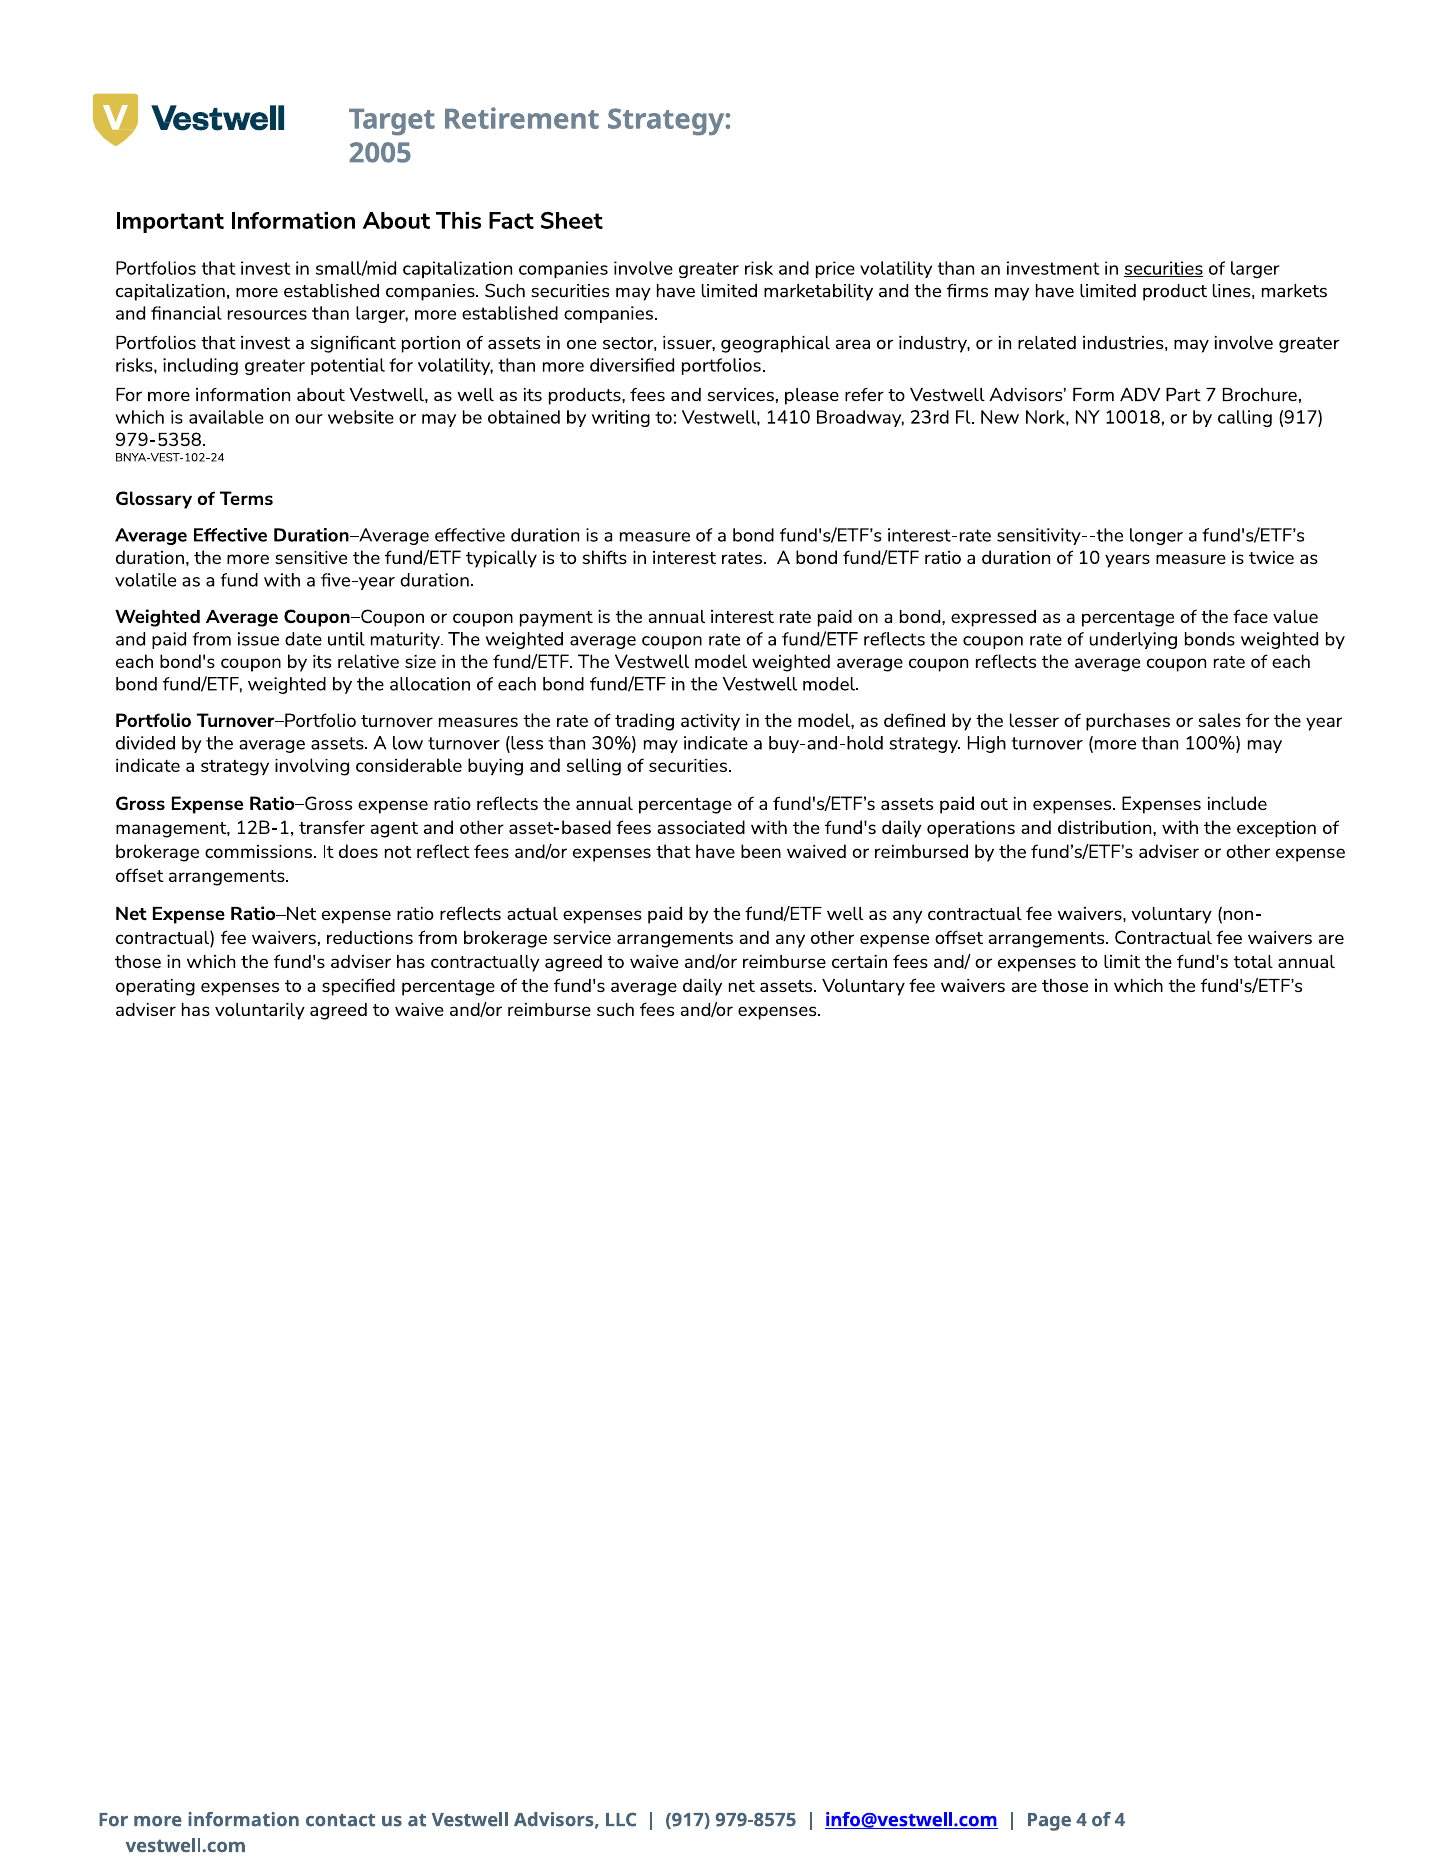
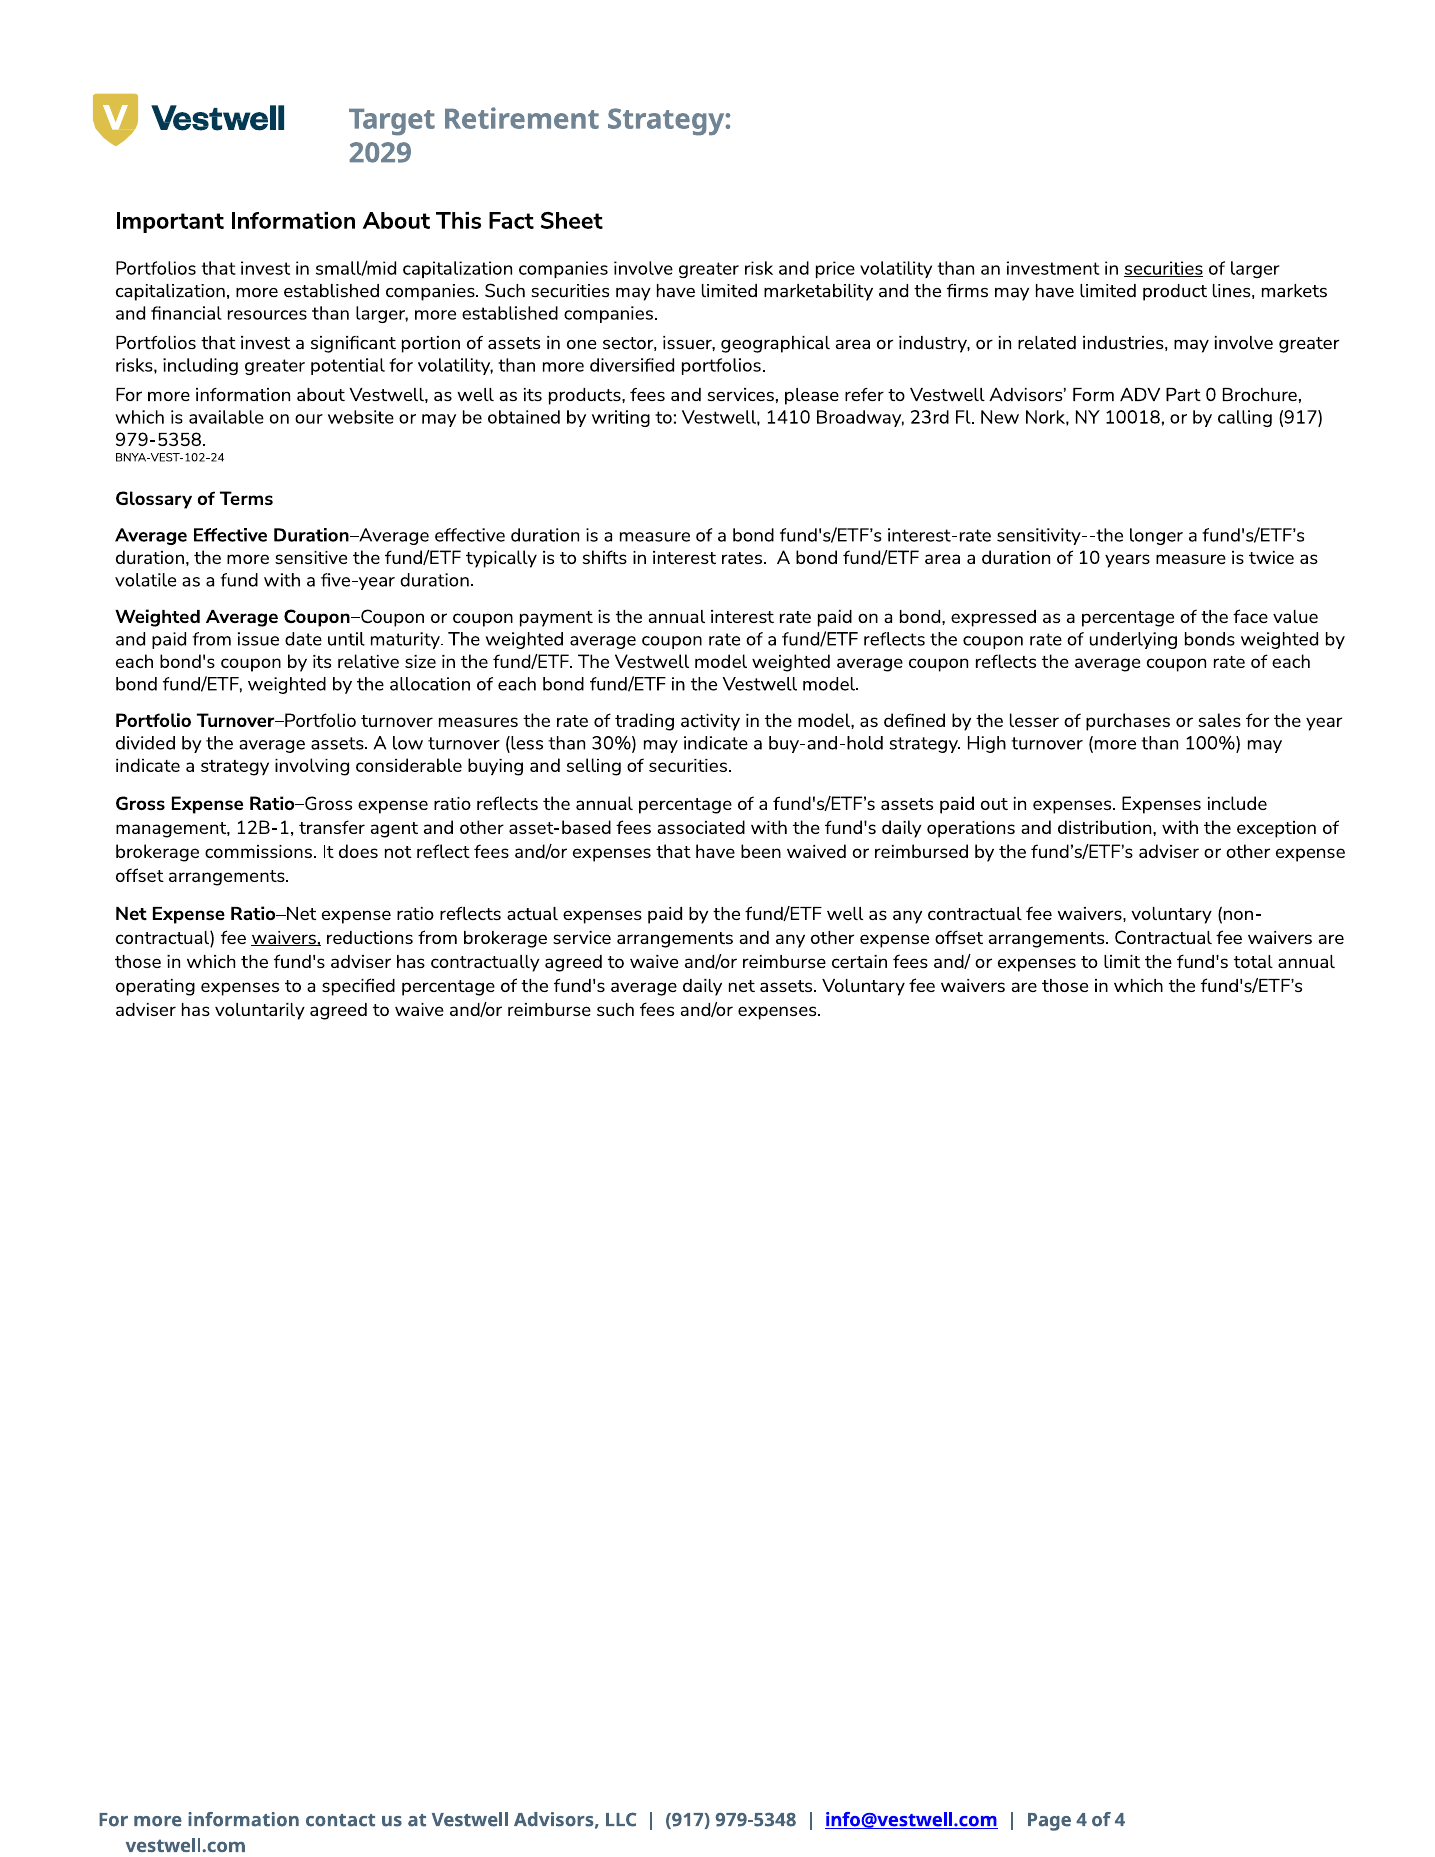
2005: 2005 -> 2029
7: 7 -> 0
fund/ETF ratio: ratio -> area
waivers at (286, 938) underline: none -> present
979-8575: 979-8575 -> 979-5348
